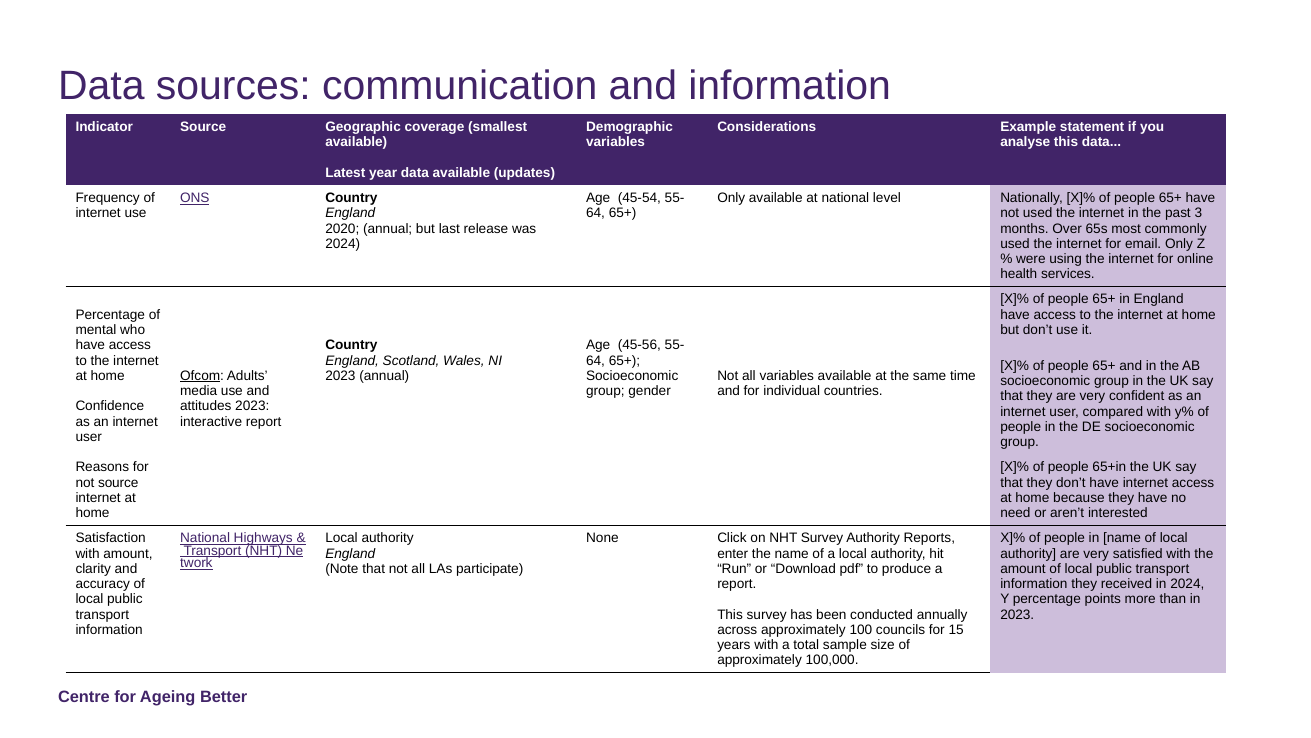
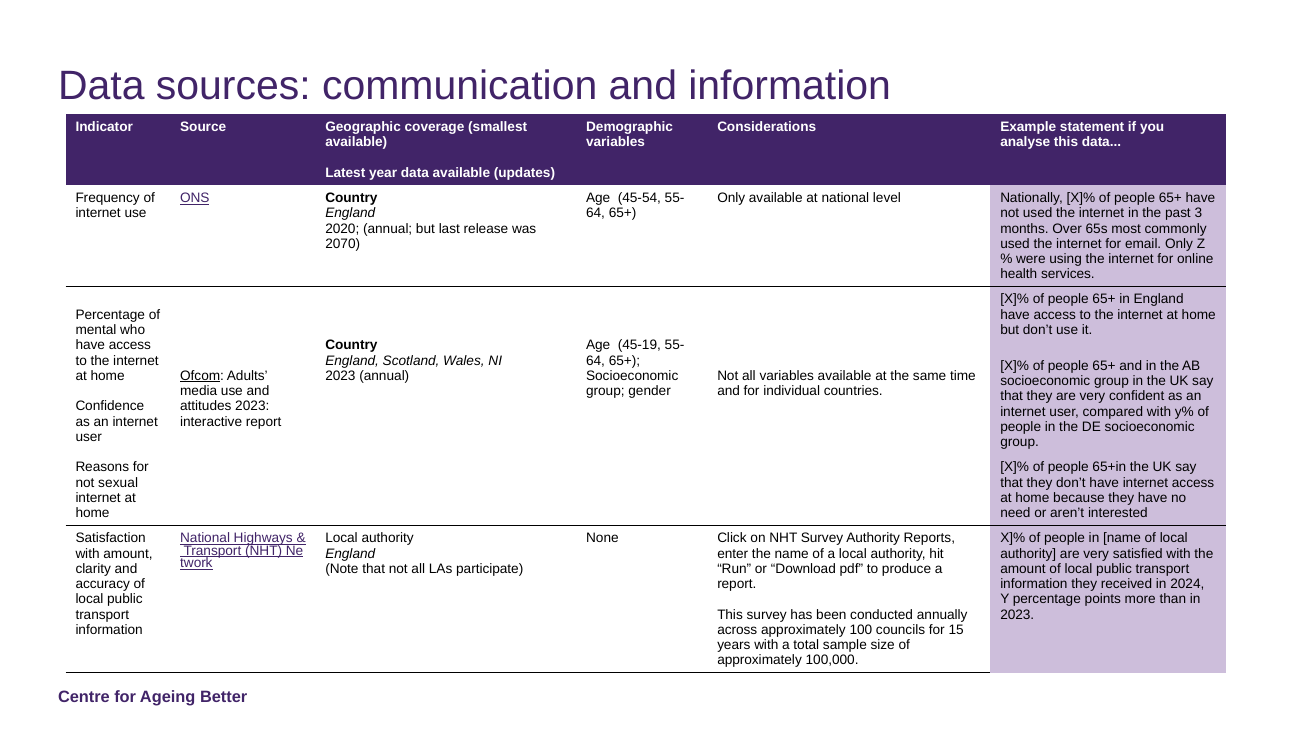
2024 at (343, 244): 2024 -> 2070
45-56: 45-56 -> 45-19
not source: source -> sexual
